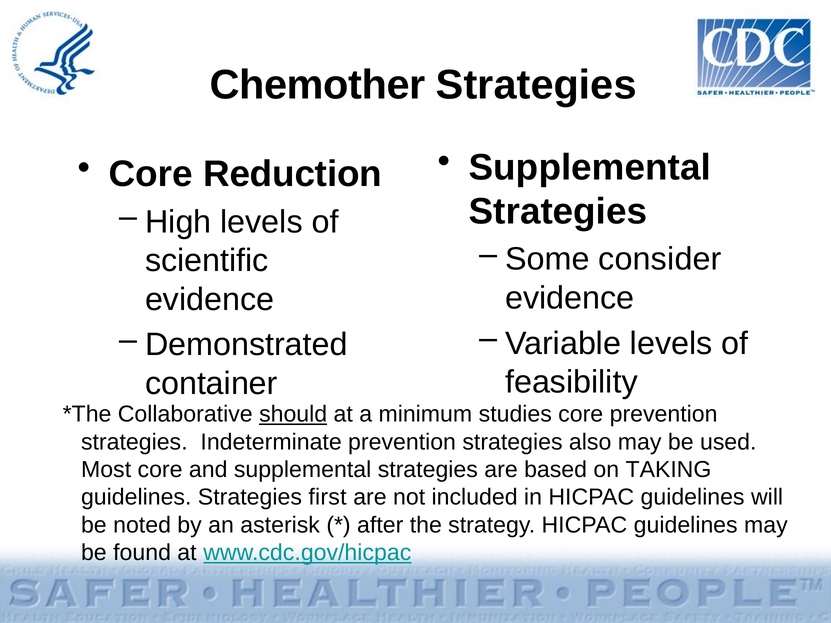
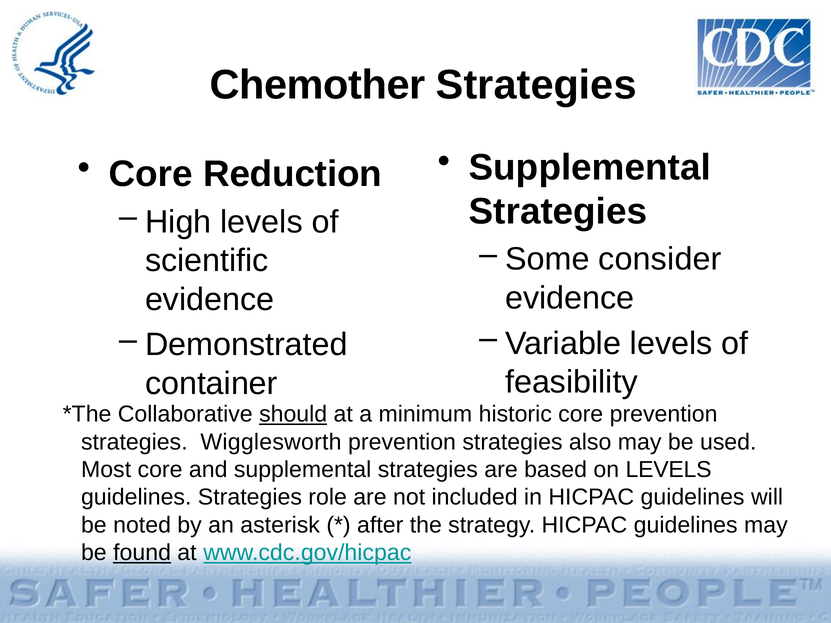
studies: studies -> historic
Indeterminate: Indeterminate -> Wigglesworth
on TAKING: TAKING -> LEVELS
first: first -> role
found underline: none -> present
